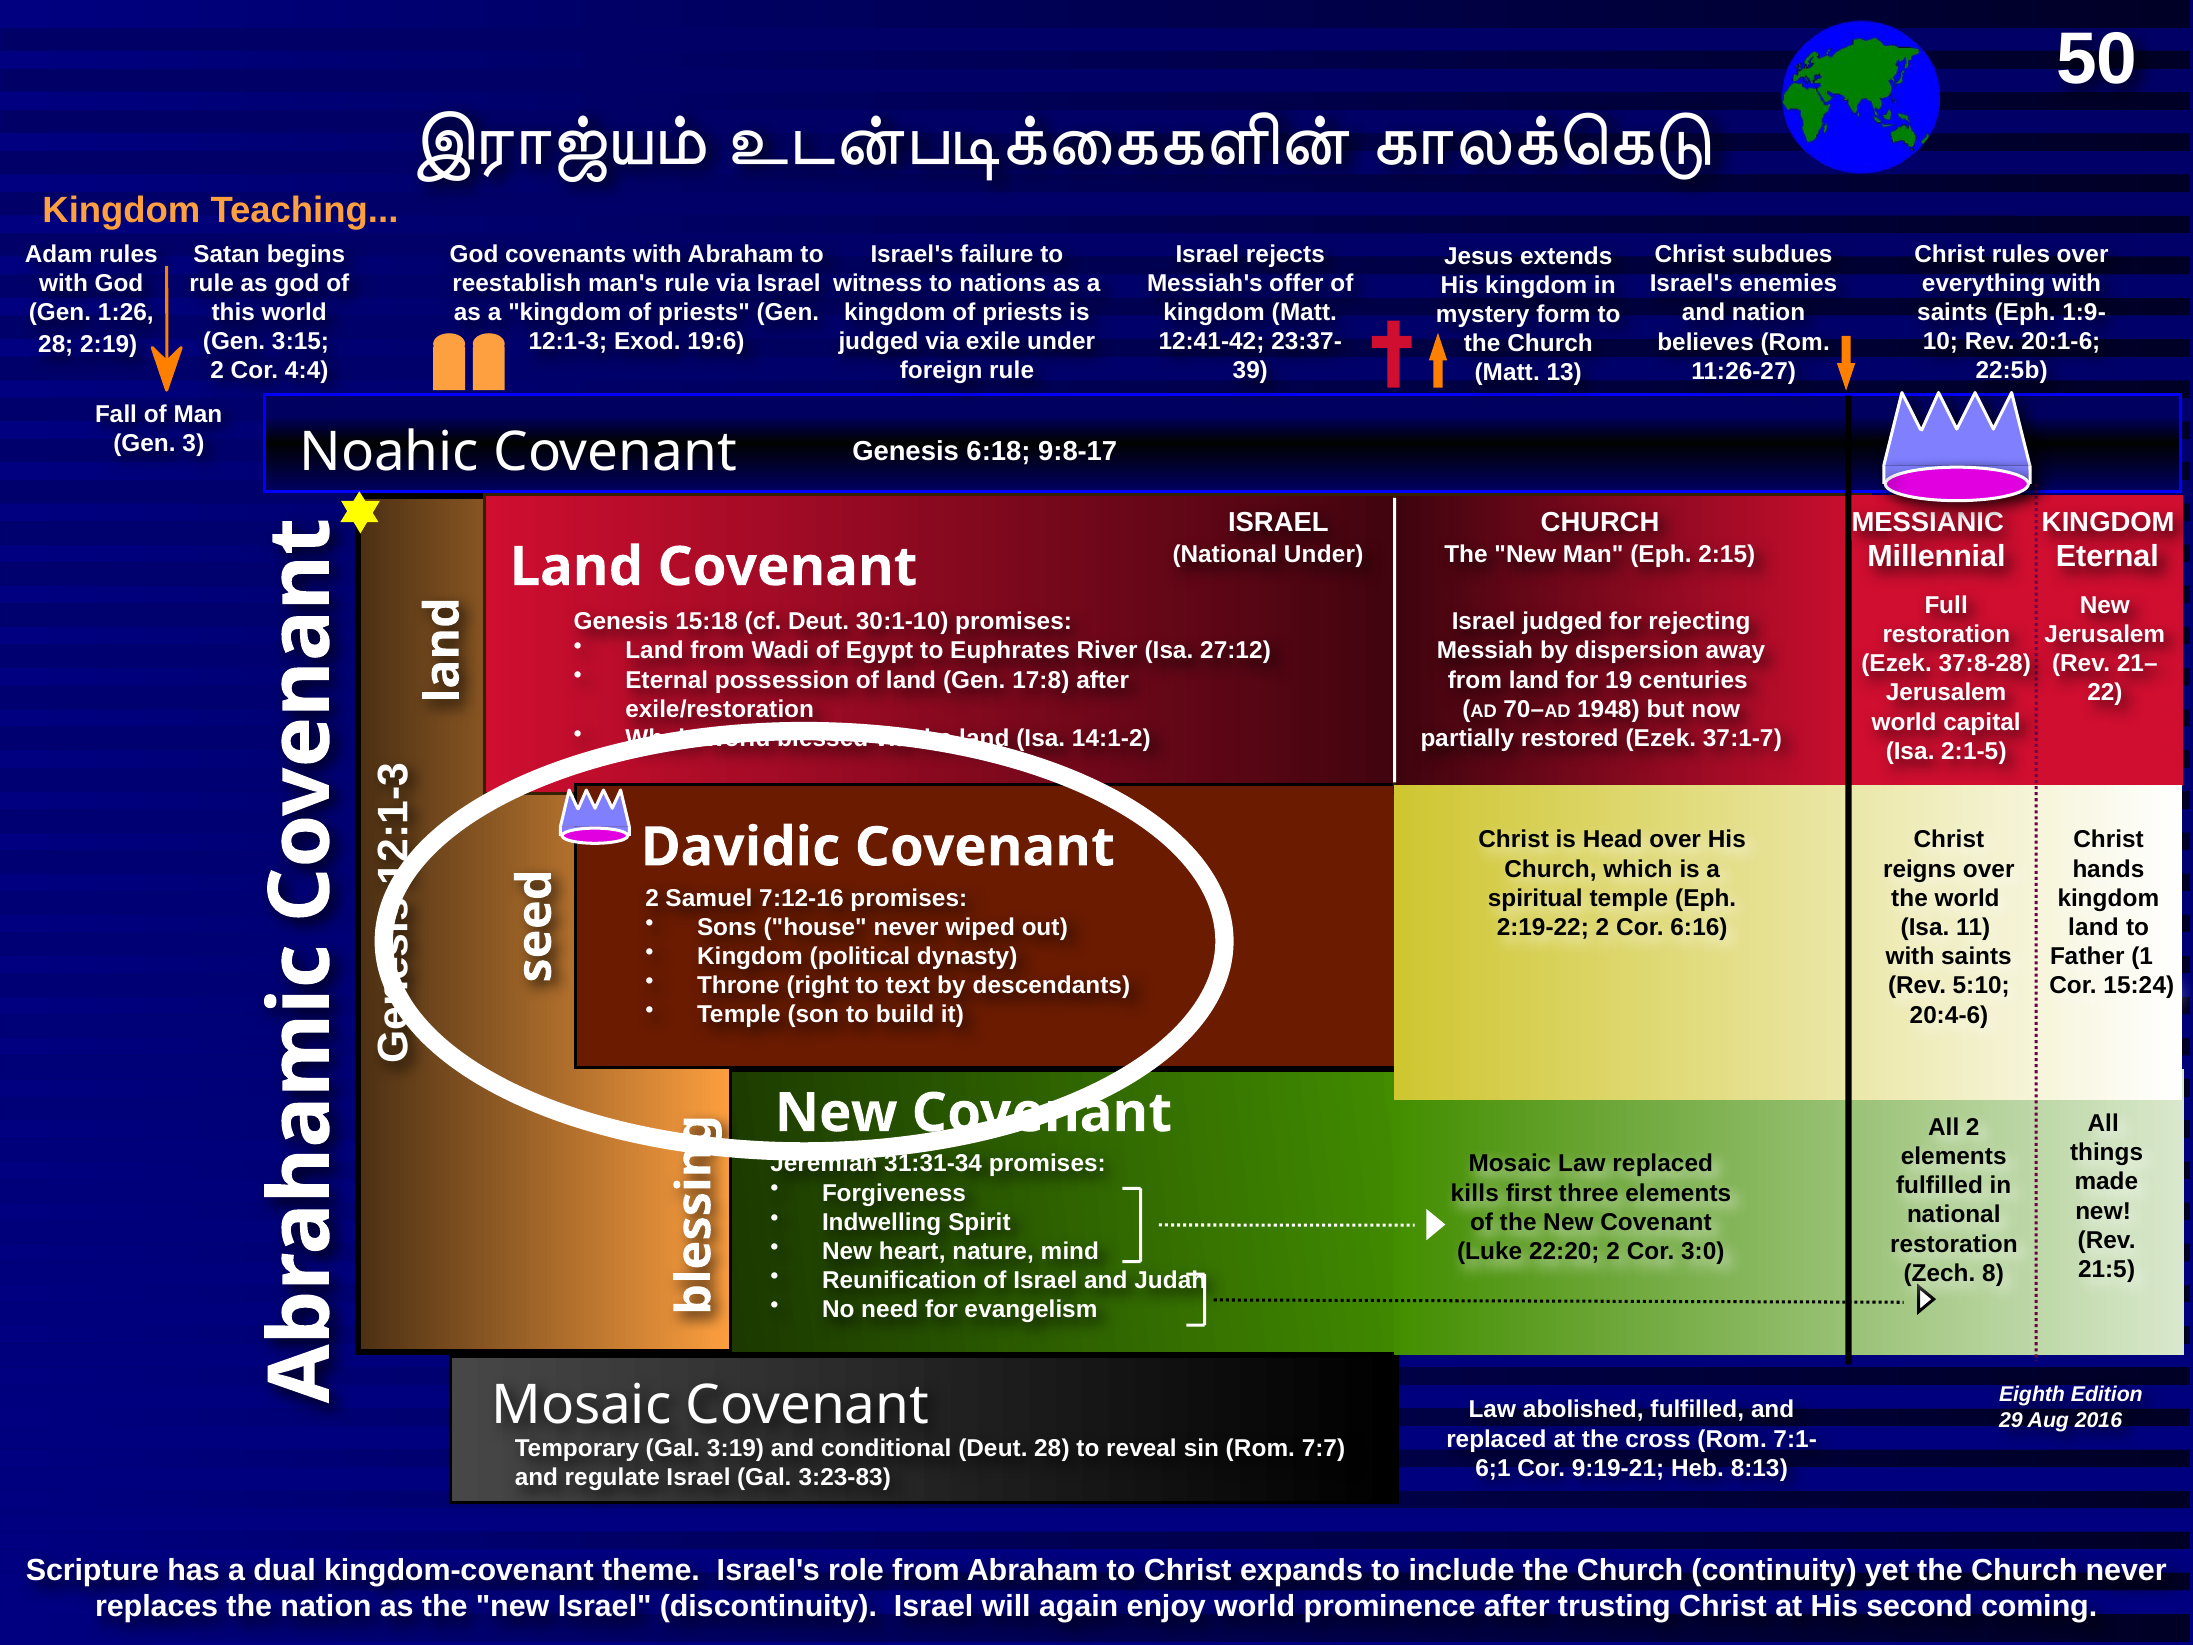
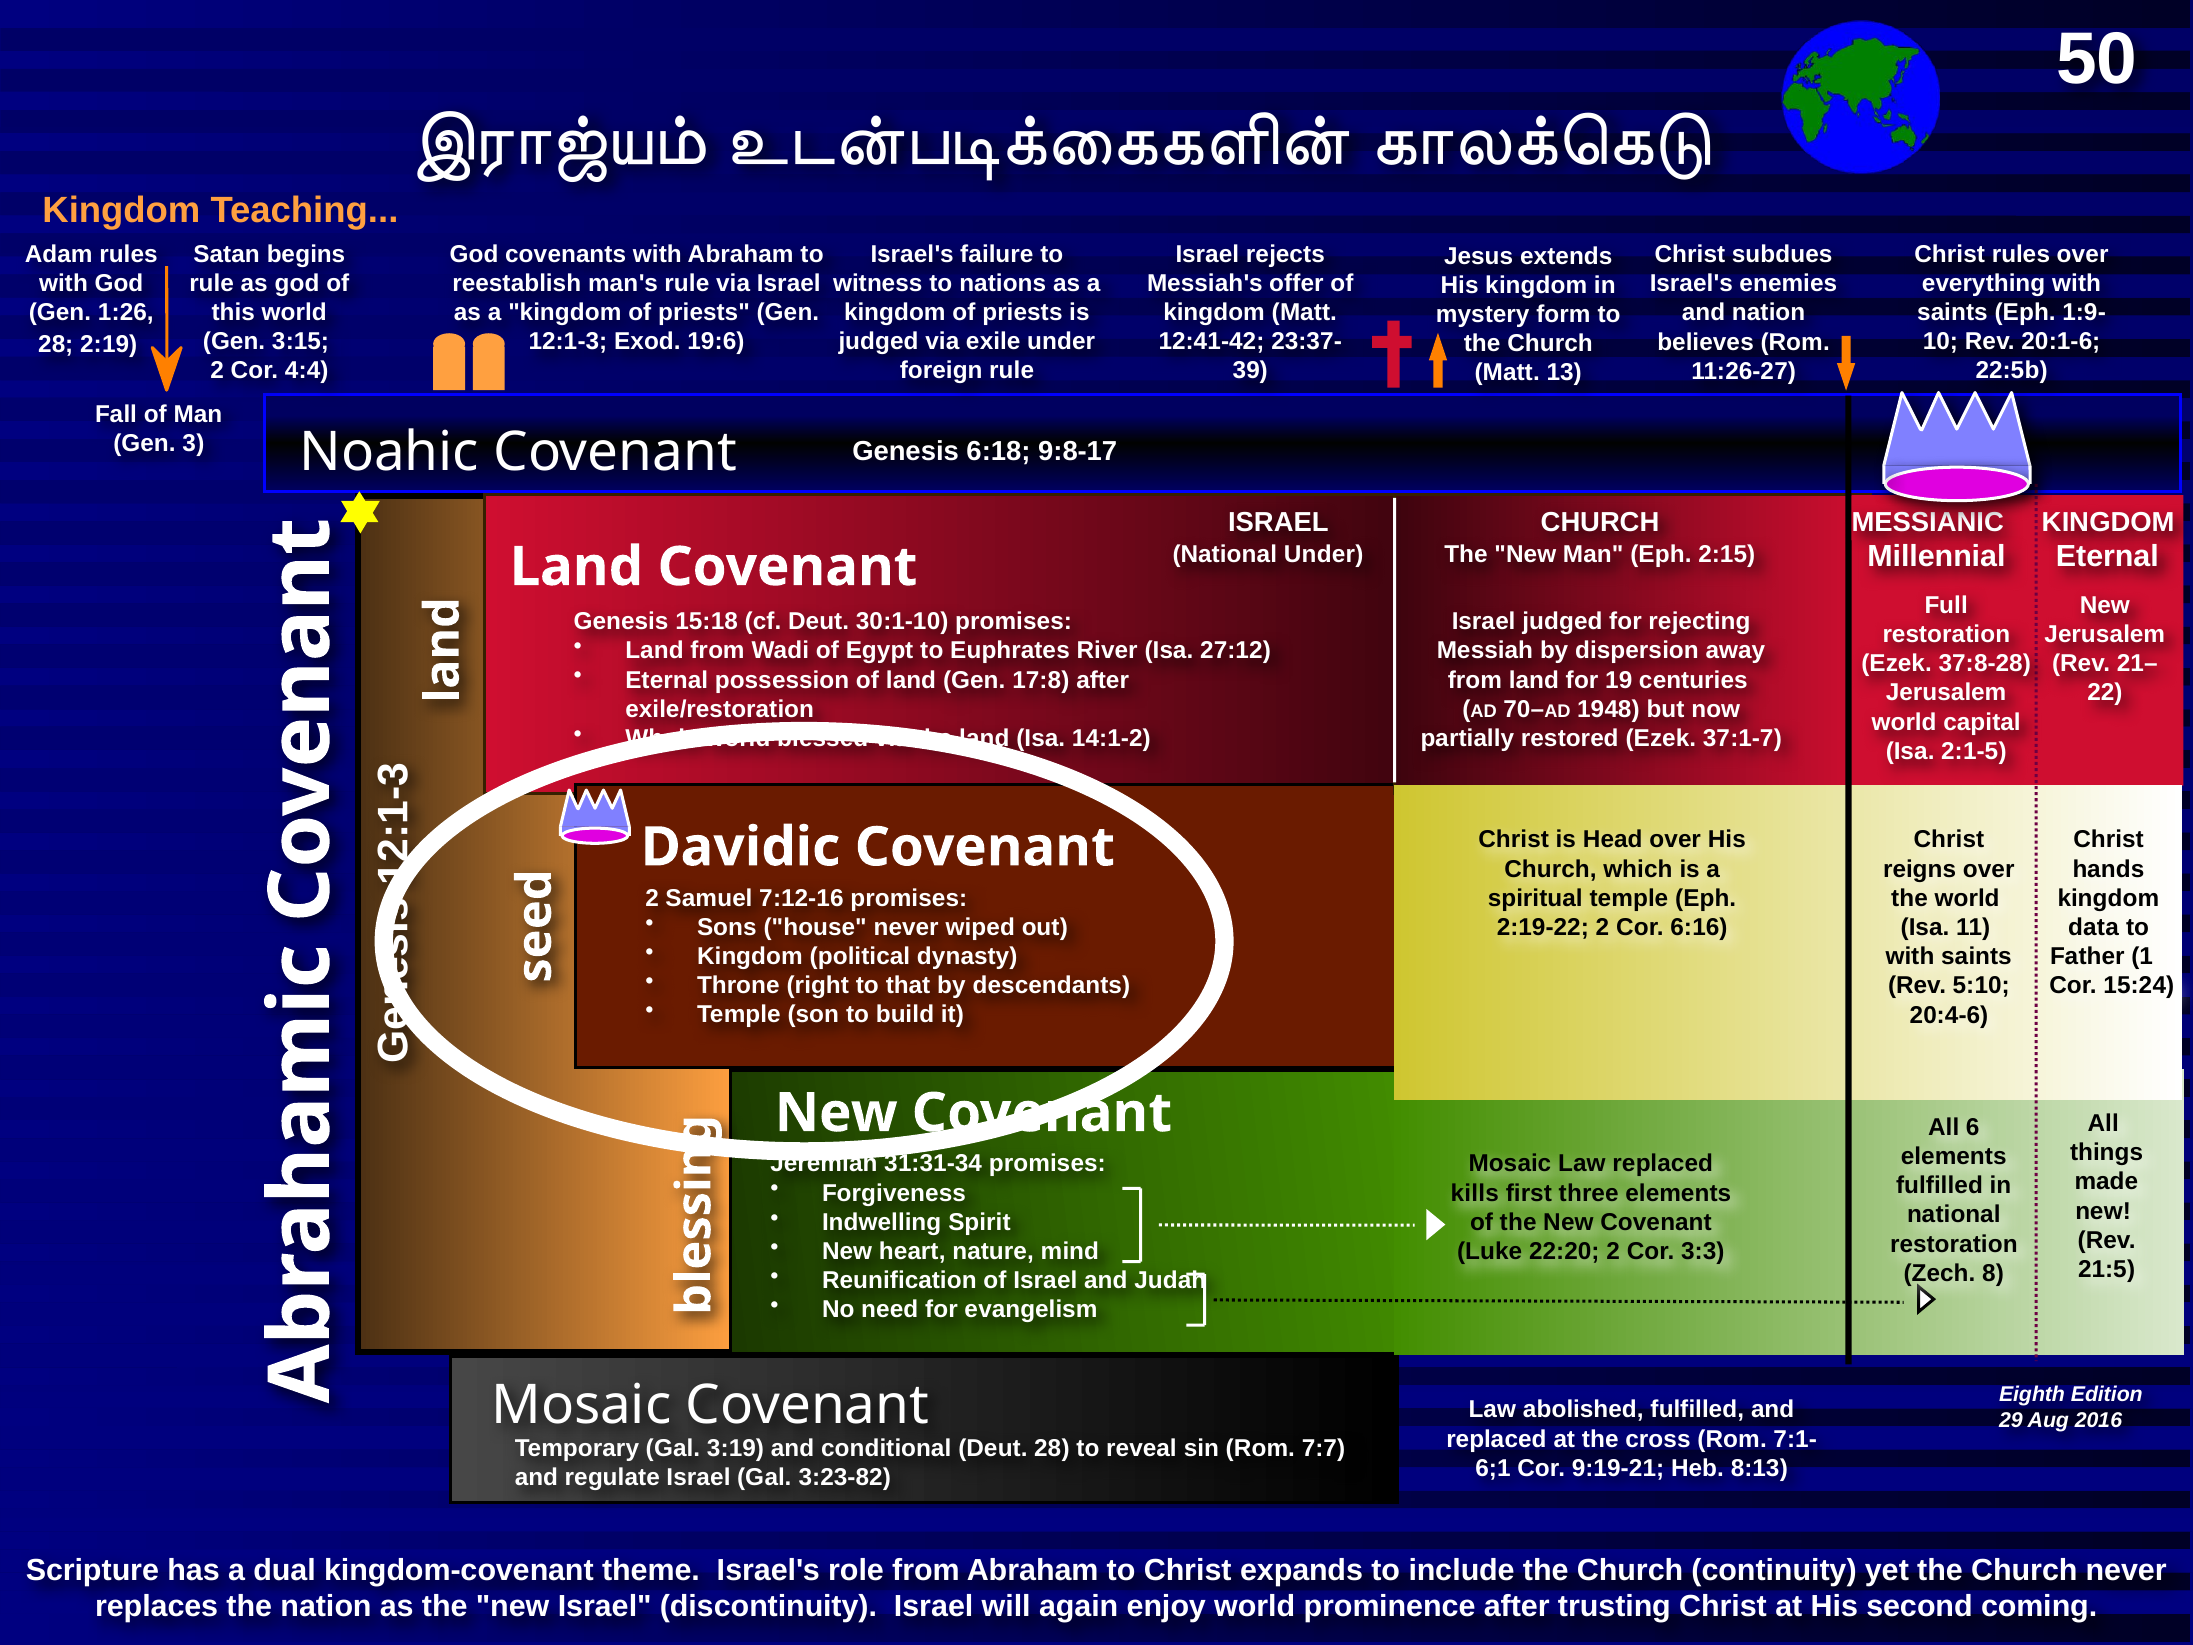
land at (2093, 927): land -> data
text: text -> that
All 2: 2 -> 6
3:0: 3:0 -> 3:3
3:23-83: 3:23-83 -> 3:23-82
